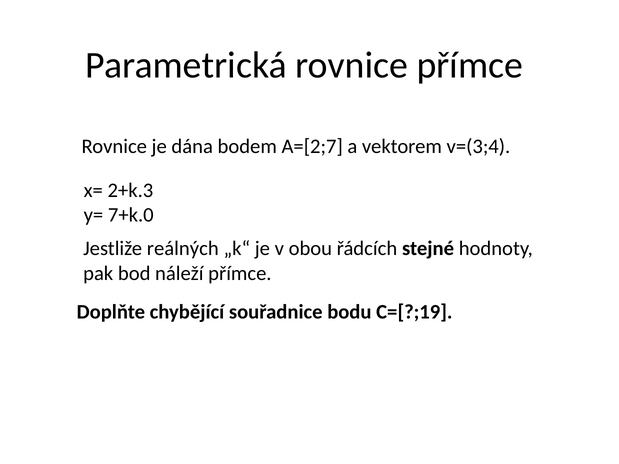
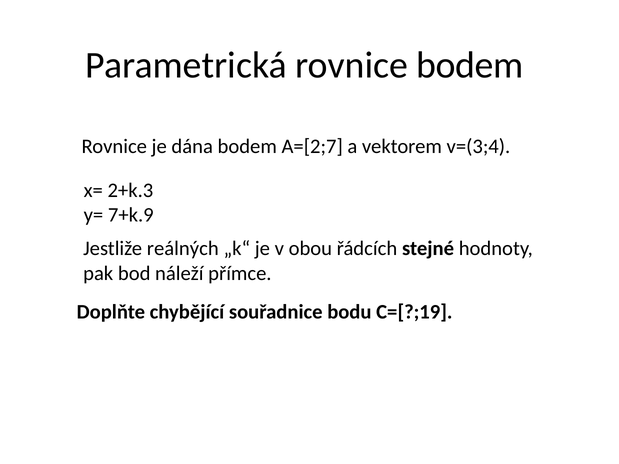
rovnice přímce: přímce -> bodem
7+k.0: 7+k.0 -> 7+k.9
